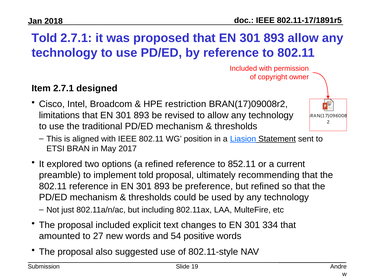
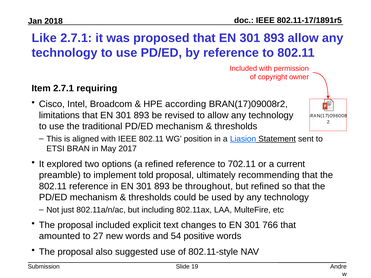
Told at (44, 38): Told -> Like
designed: designed -> requiring
restriction: restriction -> according
852.11: 852.11 -> 702.11
preference: preference -> throughout
334: 334 -> 766
